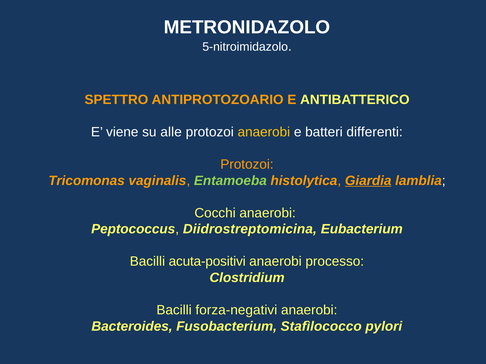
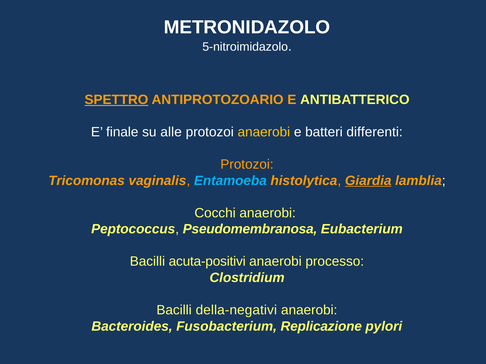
SPETTRO underline: none -> present
viene: viene -> finale
Entamoeba colour: light green -> light blue
Diidrostreptomicina: Diidrostreptomicina -> Pseudomembranosa
forza-negativi: forza-negativi -> della-negativi
Stafìlococco: Stafìlococco -> Replicazione
